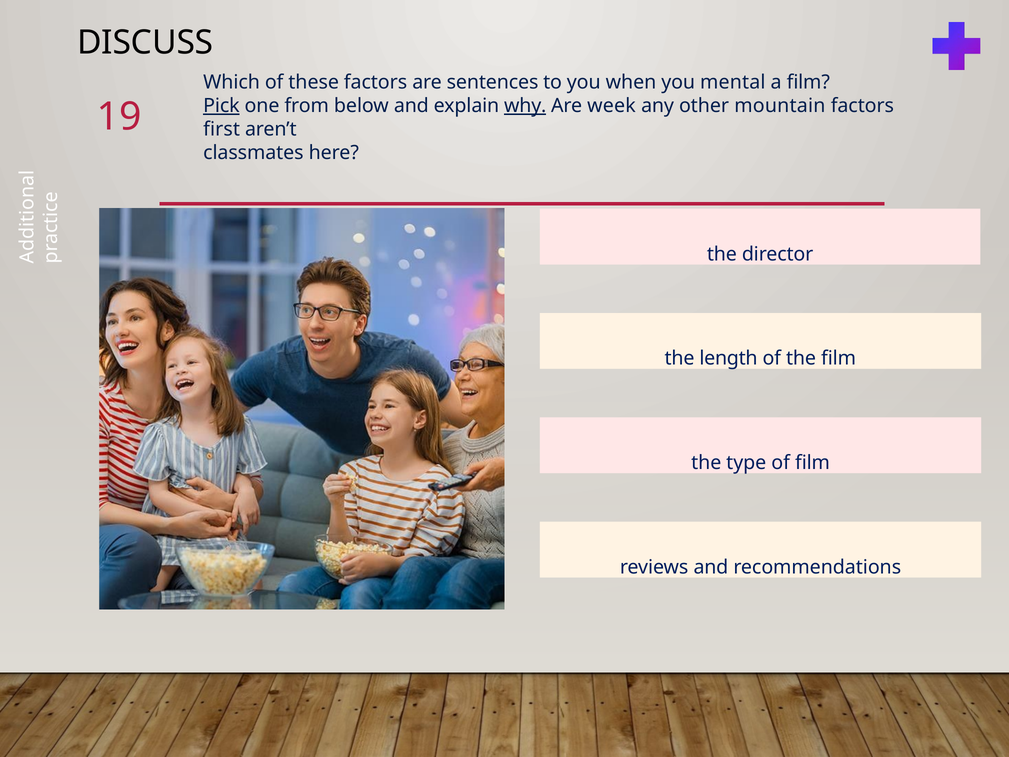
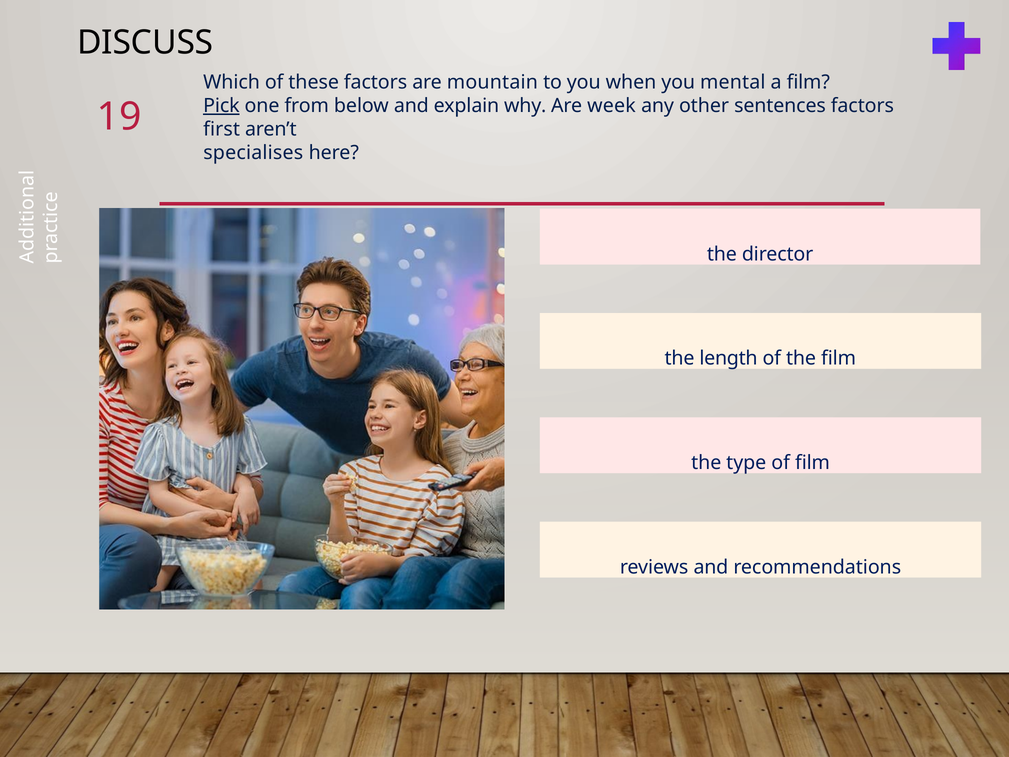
sentences: sentences -> mountain
why underline: present -> none
mountain: mountain -> sentences
classmates: classmates -> specialises
